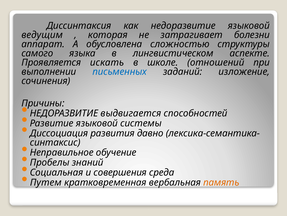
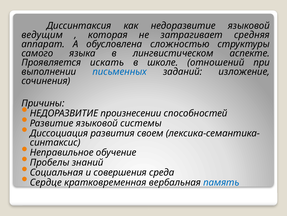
болезни: болезни -> средняя
выдвигается: выдвигается -> произнесении
давно: давно -> своем
Путем: Путем -> Сердце
память colour: orange -> blue
